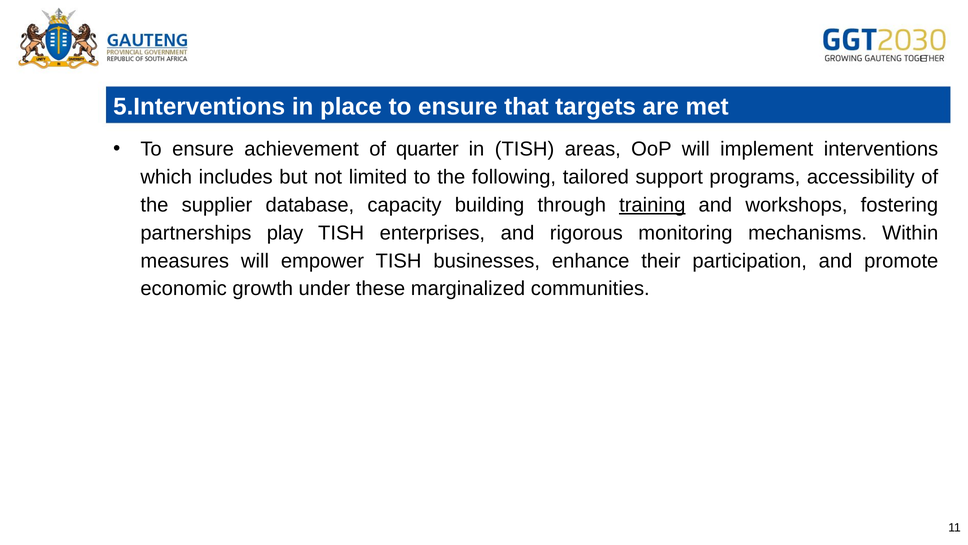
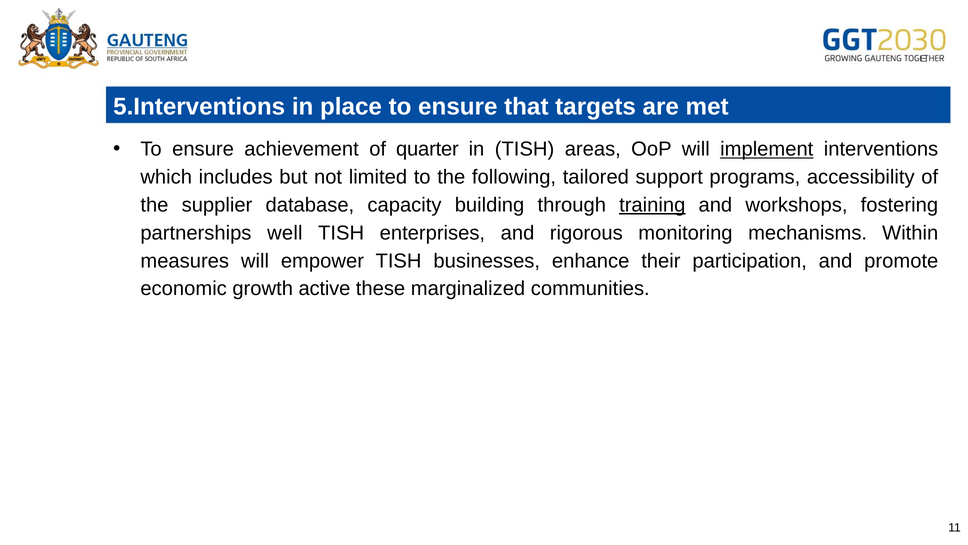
implement underline: none -> present
play: play -> well
under: under -> active
